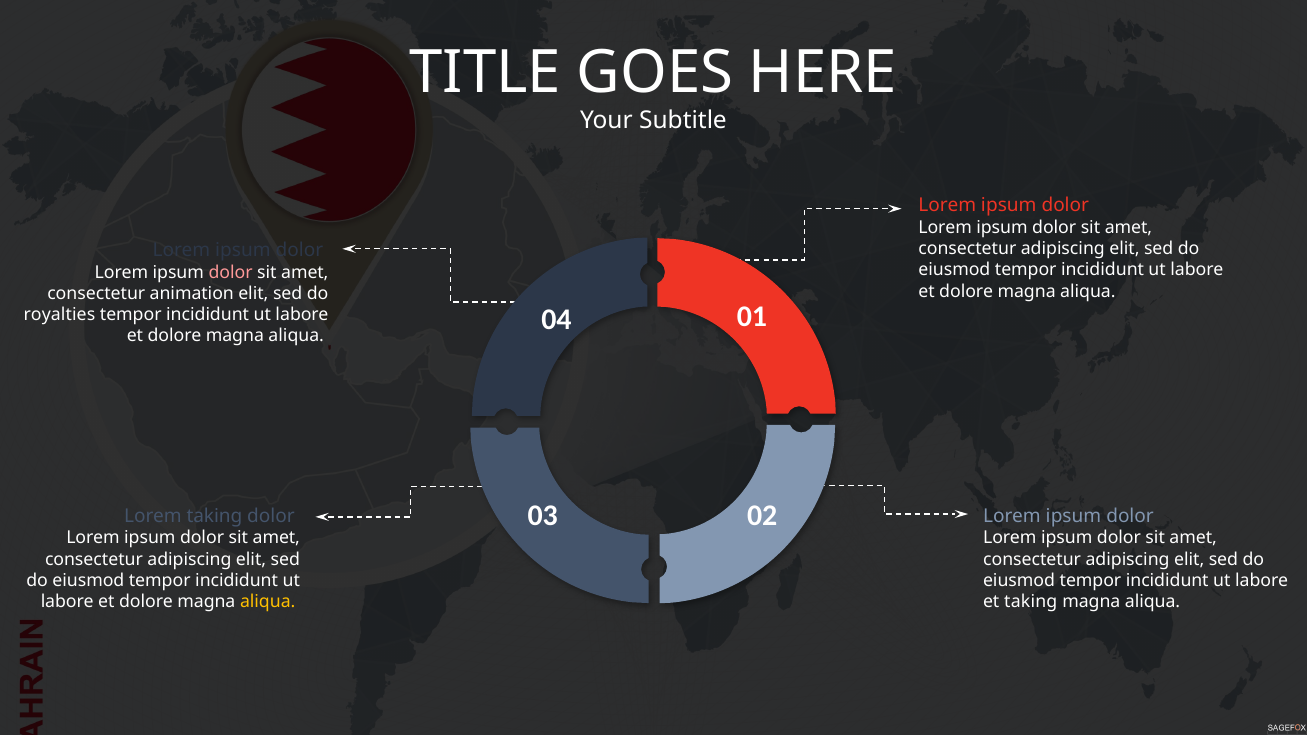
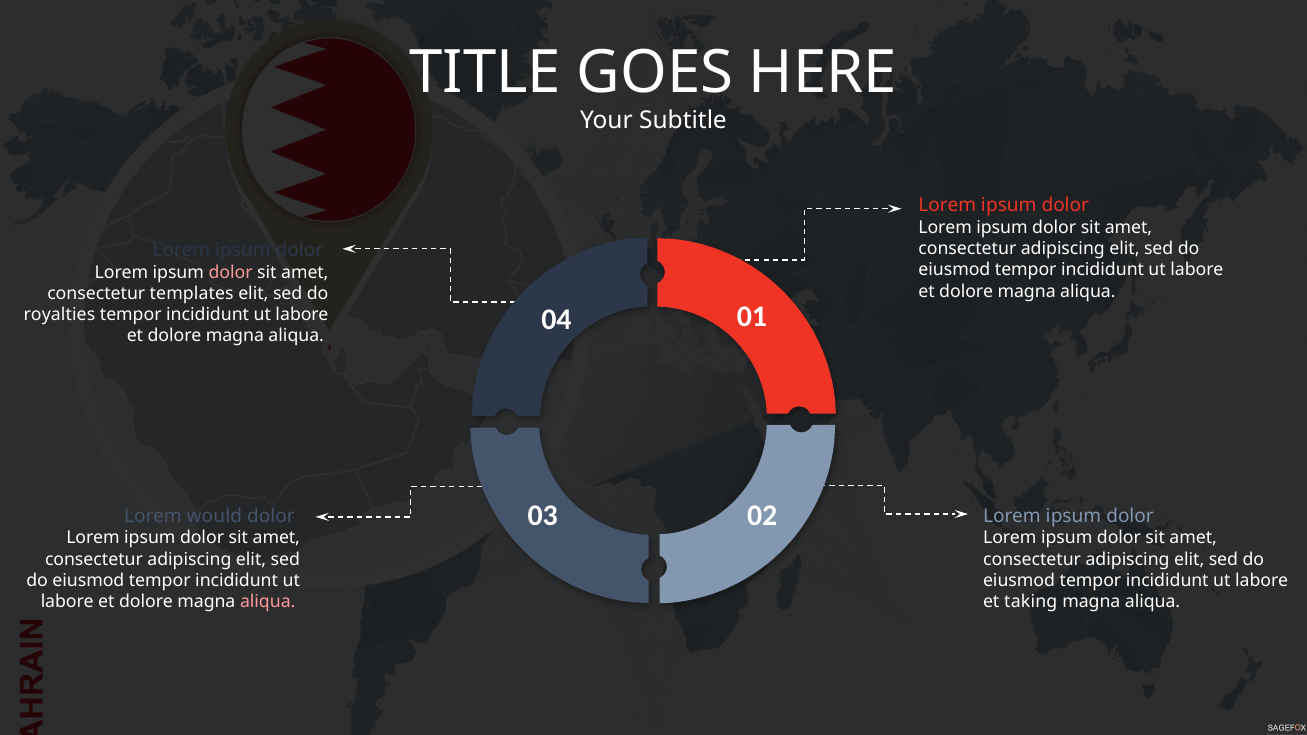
animation: animation -> templates
Lorem taking: taking -> would
aliqua at (268, 602) colour: yellow -> pink
